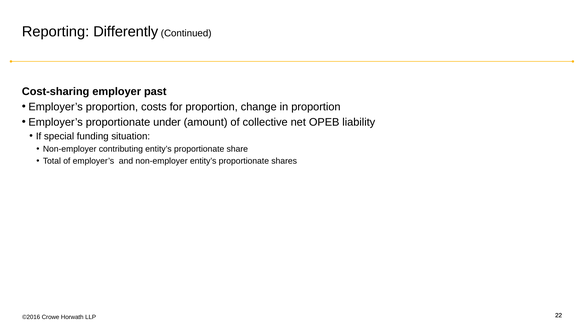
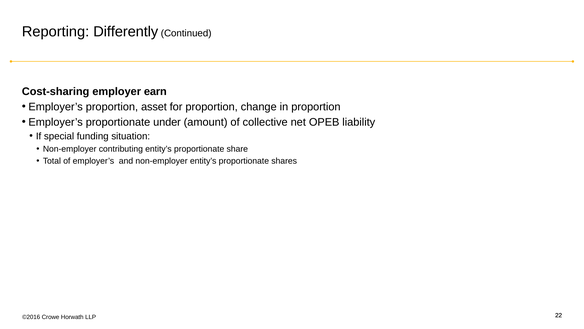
past: past -> earn
costs: costs -> asset
